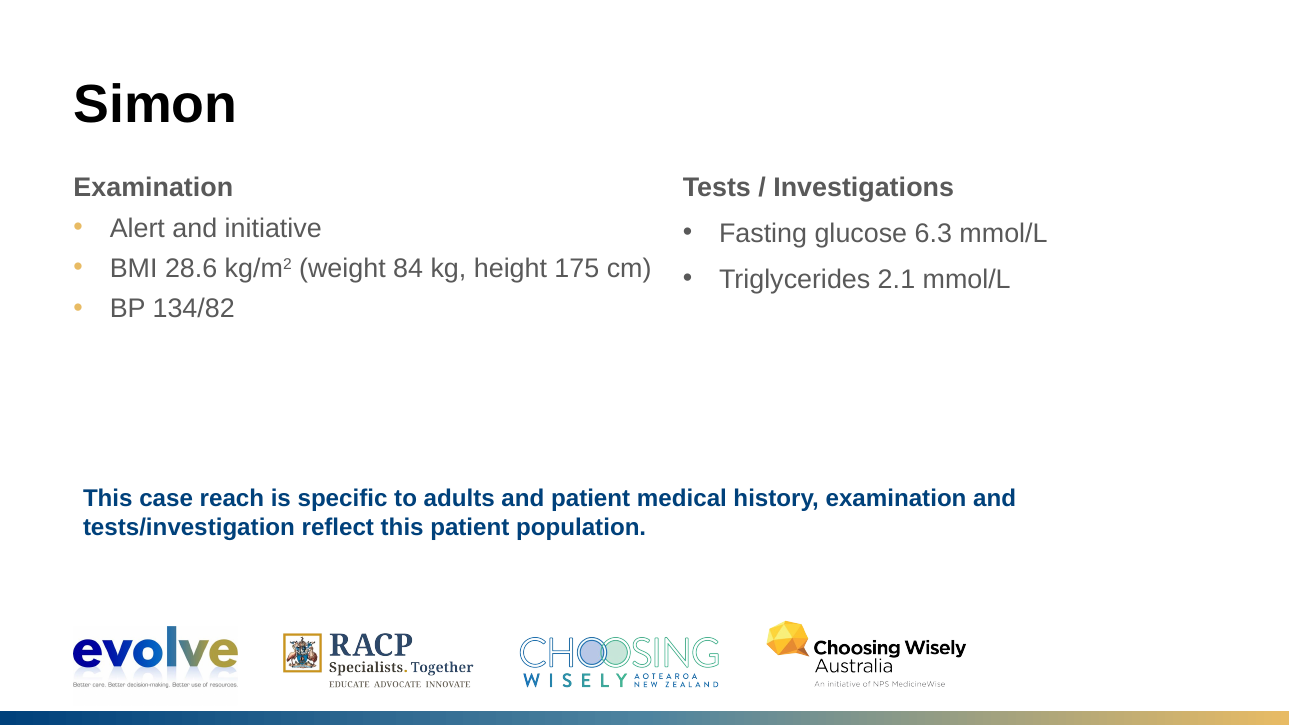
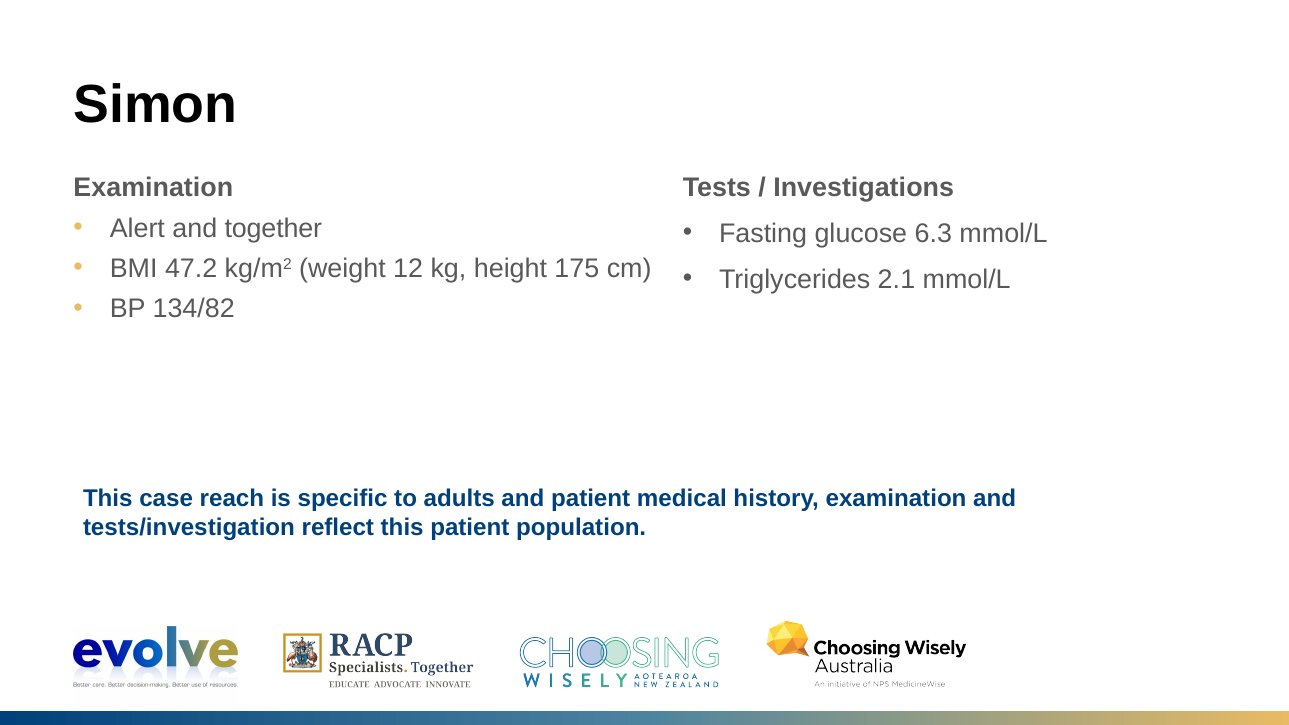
initiative: initiative -> together
28.6: 28.6 -> 47.2
84: 84 -> 12
